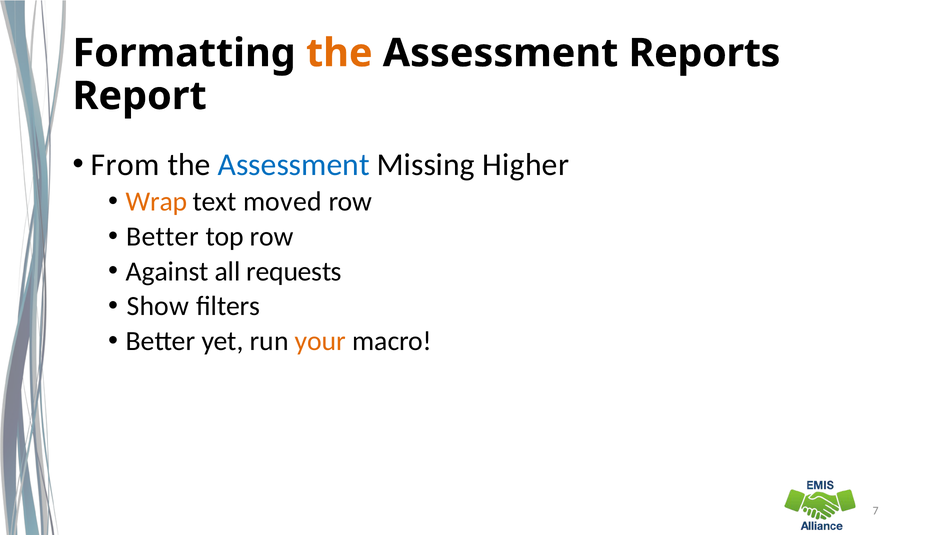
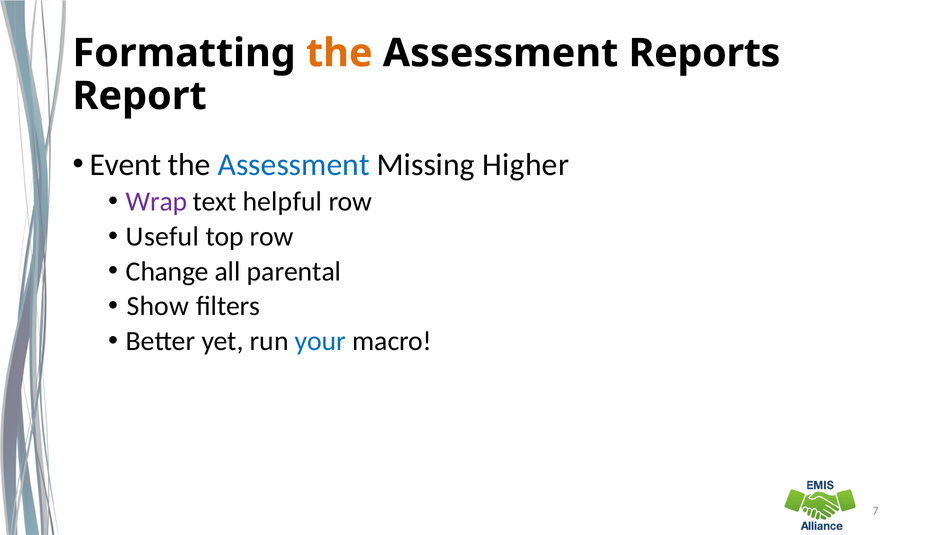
From: From -> Event
Wrap colour: orange -> purple
moved: moved -> helpful
Better at (163, 237): Better -> Useful
Against: Against -> Change
requests: requests -> parental
your colour: orange -> blue
